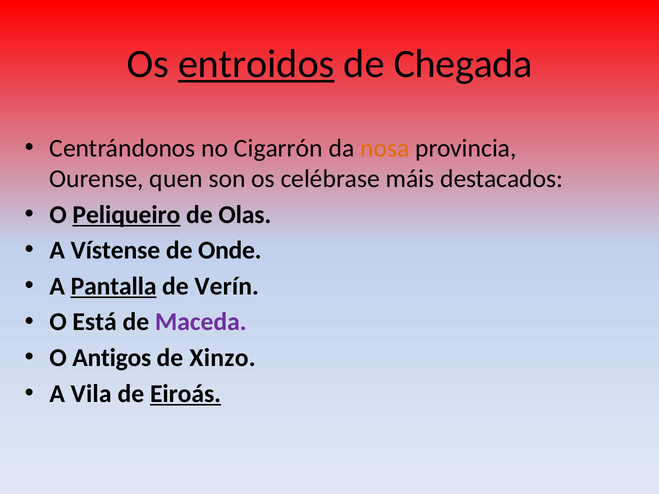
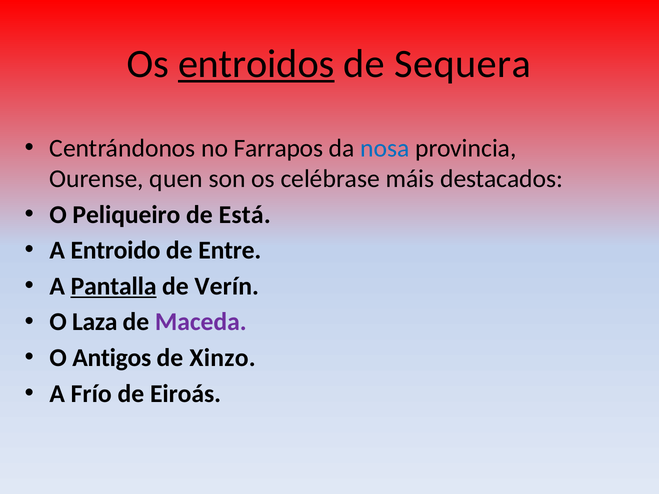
Chegada: Chegada -> Sequera
Cigarrón: Cigarrón -> Farrapos
nosa colour: orange -> blue
Peliqueiro underline: present -> none
Olas: Olas -> Está
Vístense: Vístense -> Entroido
Onde: Onde -> Entre
Está: Está -> Laza
Vila: Vila -> Frío
Eiroás underline: present -> none
